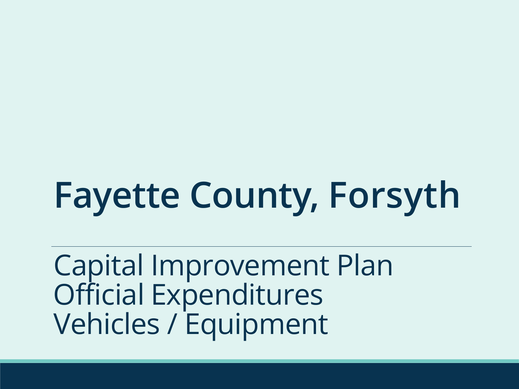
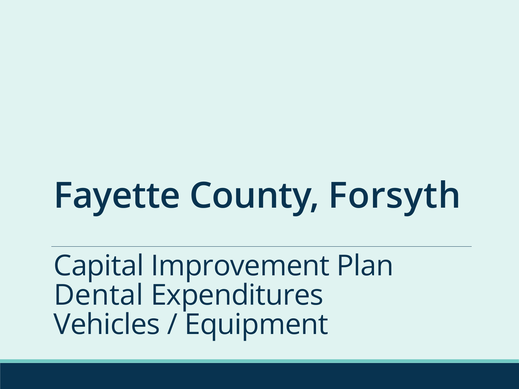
Official: Official -> Dental
